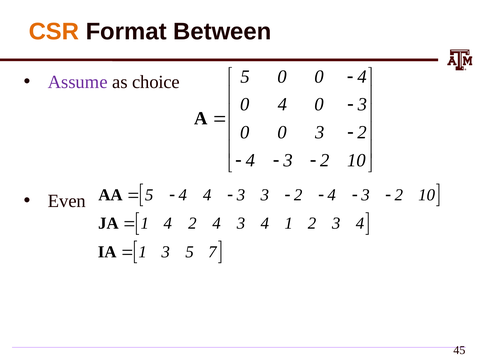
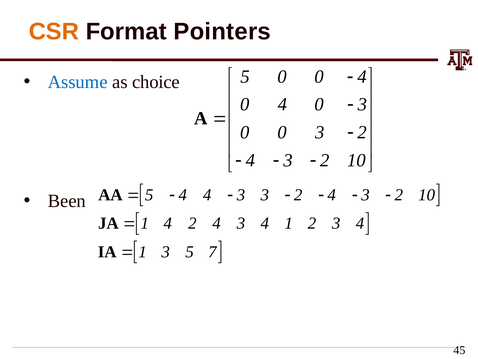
Between: Between -> Pointers
Assume colour: purple -> blue
Even: Even -> Been
